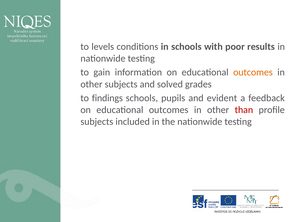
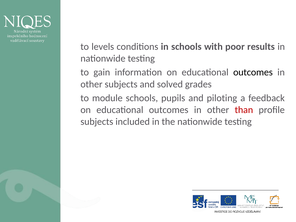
outcomes at (253, 72) colour: orange -> black
findings: findings -> module
evident: evident -> piloting
